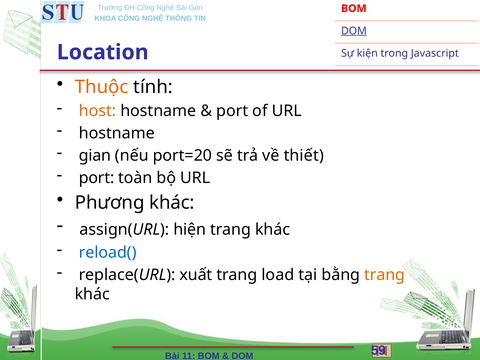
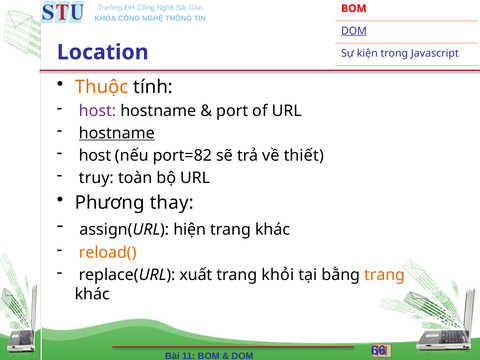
host at (98, 111) colour: orange -> purple
hostname at (117, 133) underline: none -> present
gian at (95, 156): gian -> host
port=20: port=20 -> port=82
port at (97, 178): port -> truy
Phương khác: khác -> thay
reload( colour: blue -> orange
load: load -> khỏi
59: 59 -> 66
